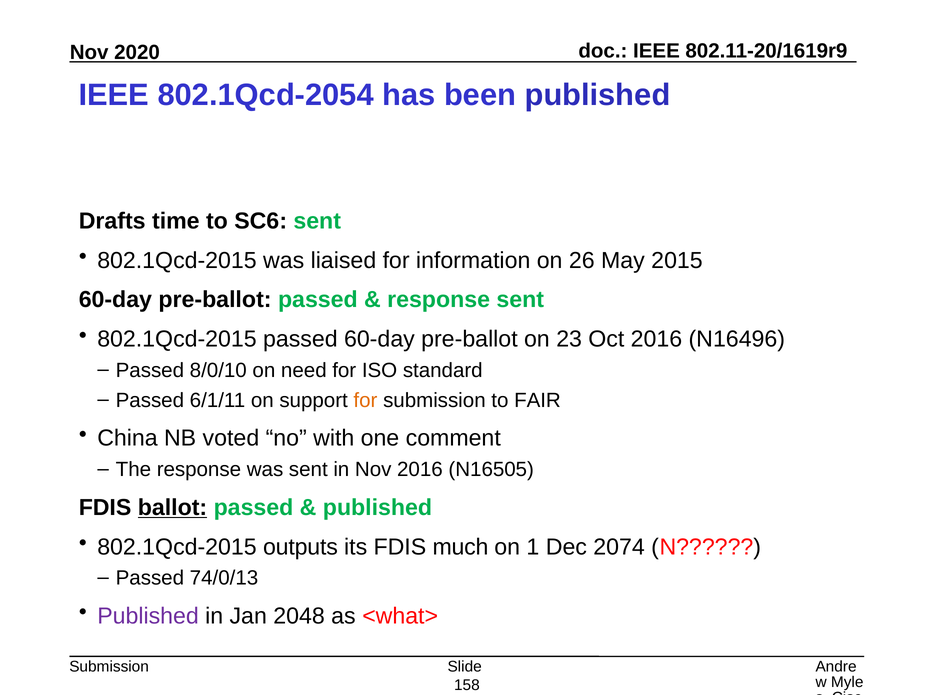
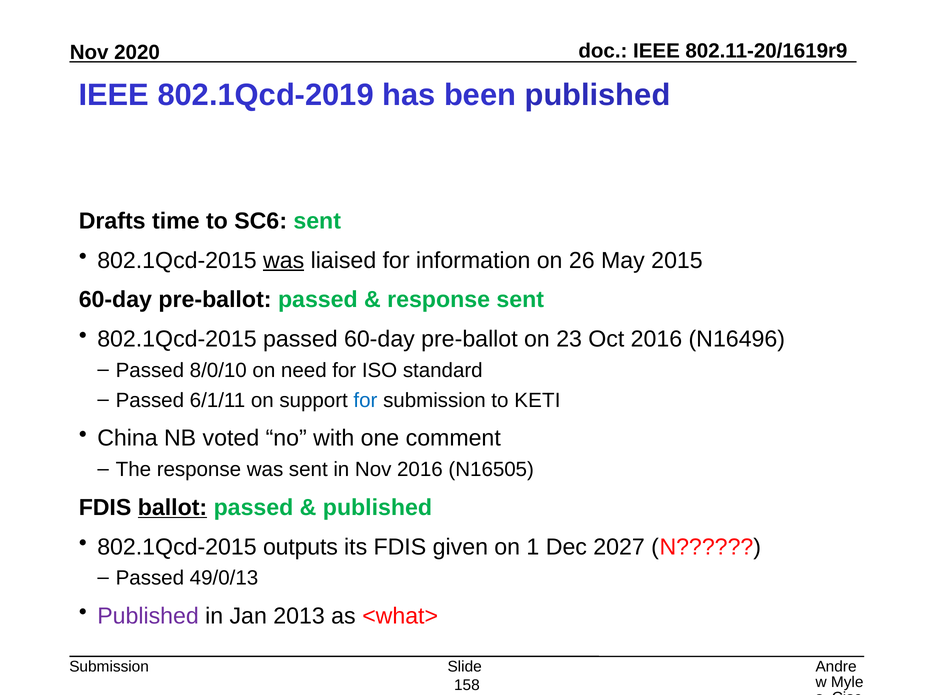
802.1Qcd-2054: 802.1Qcd-2054 -> 802.1Qcd-2019
was at (284, 260) underline: none -> present
for at (365, 400) colour: orange -> blue
FAIR: FAIR -> KETI
much: much -> given
2074: 2074 -> 2027
74/0/13: 74/0/13 -> 49/0/13
2048: 2048 -> 2013
